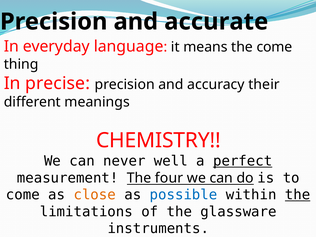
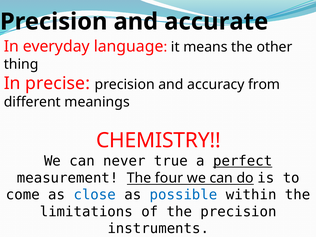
the come: come -> other
their: their -> from
well: well -> true
close colour: orange -> blue
the at (298, 195) underline: present -> none
the glassware: glassware -> precision
